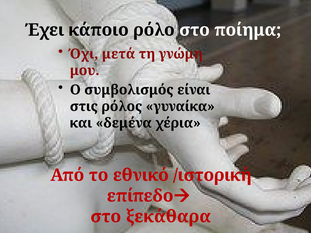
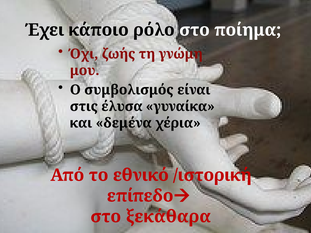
μετά: μετά -> ζωής
ρόλος: ρόλος -> έλυσα
